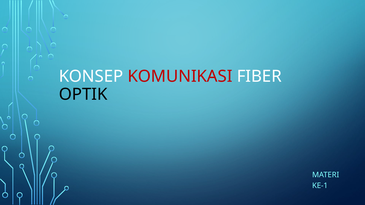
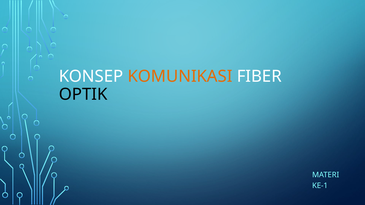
KOMUNIKASI colour: red -> orange
